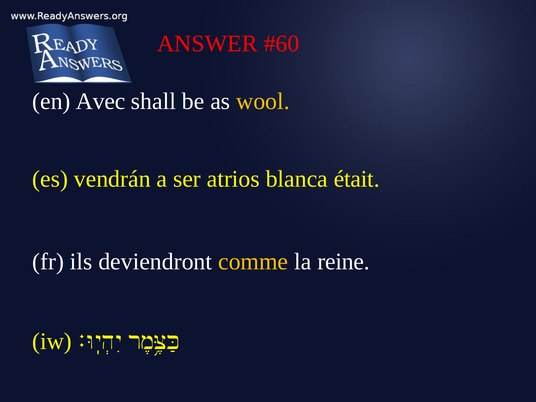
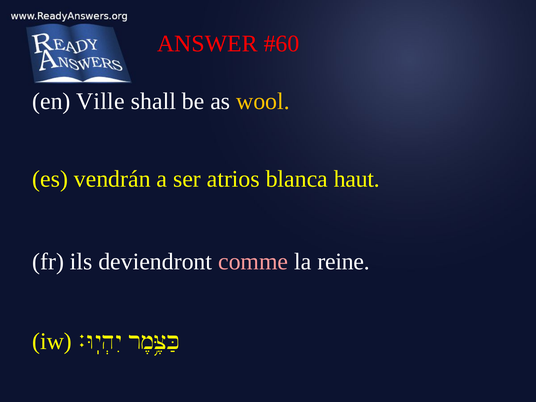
Avec: Avec -> Ville
était: était -> haut
comme colour: yellow -> pink
